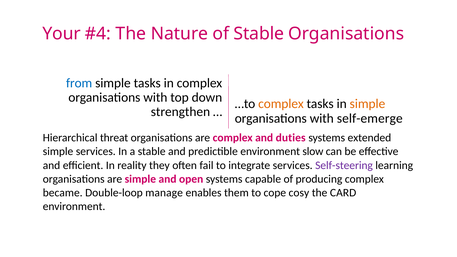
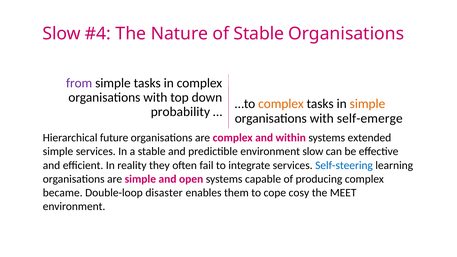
Your at (62, 34): Your -> Slow
from colour: blue -> purple
strengthen: strengthen -> probability
threat: threat -> future
duties: duties -> within
Self-steering colour: purple -> blue
manage: manage -> disaster
CARD: CARD -> MEET
